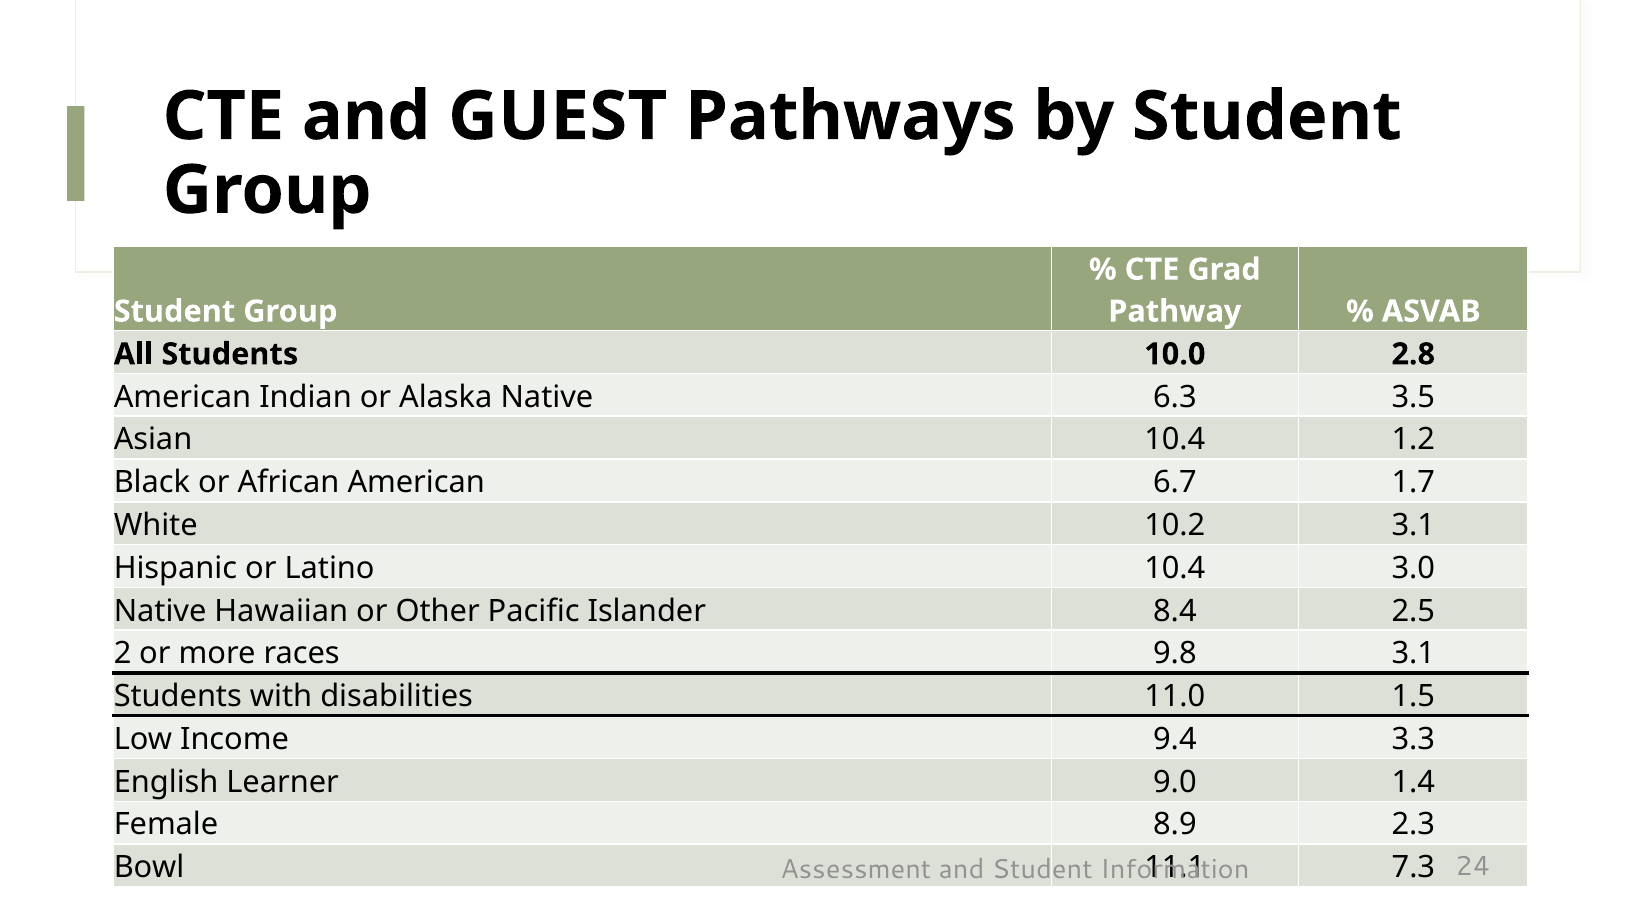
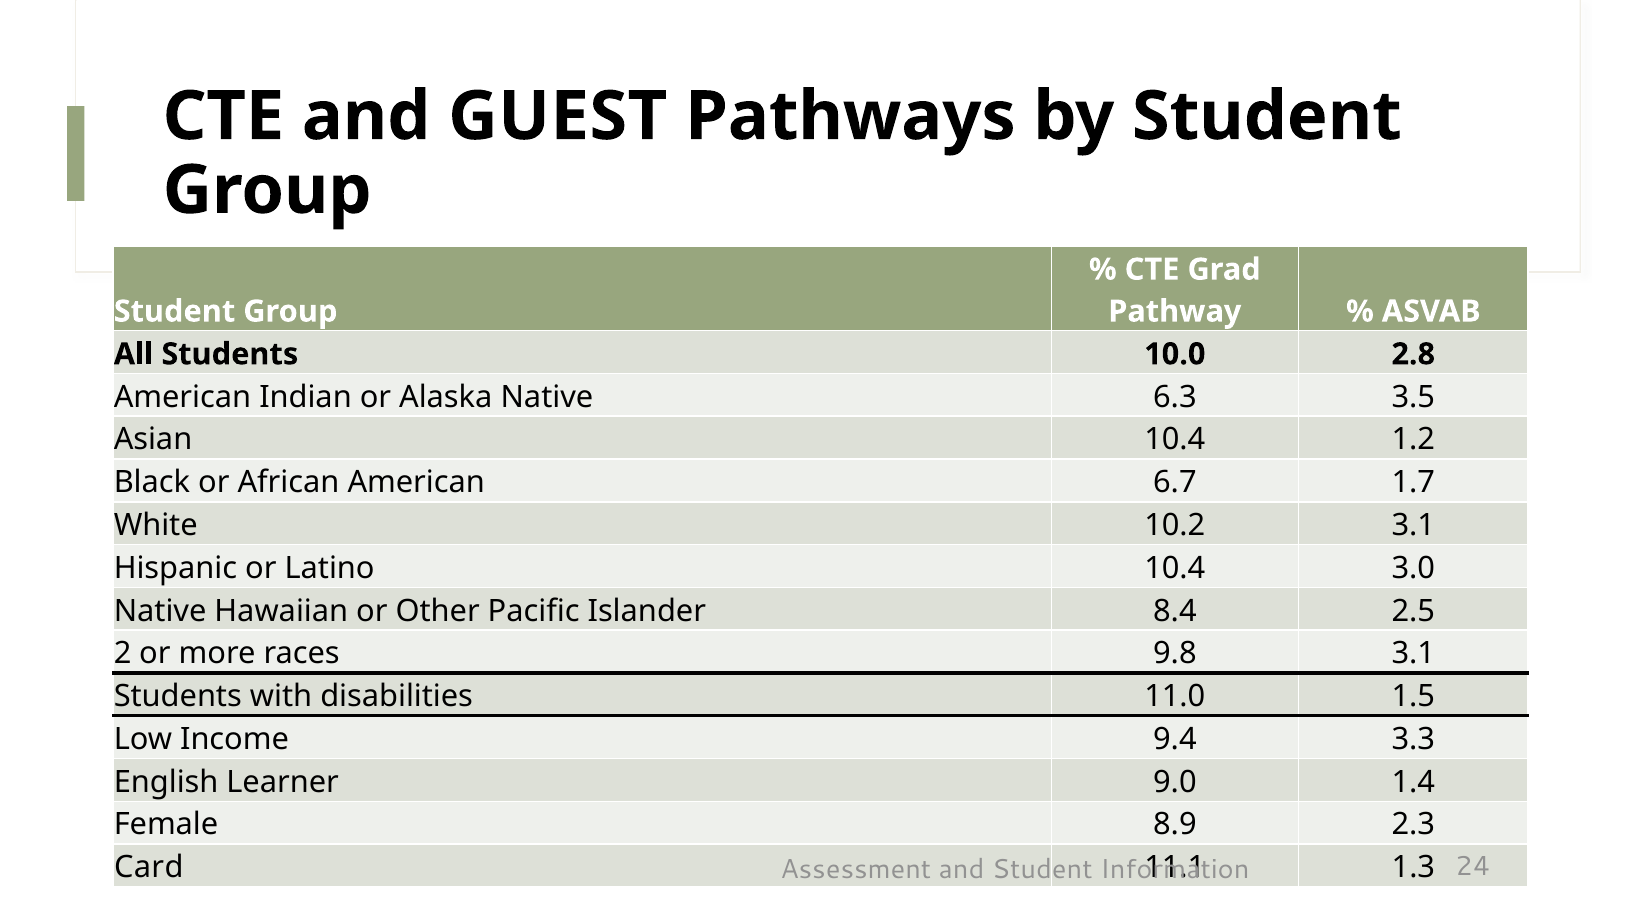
Bowl: Bowl -> Card
7.3: 7.3 -> 1.3
